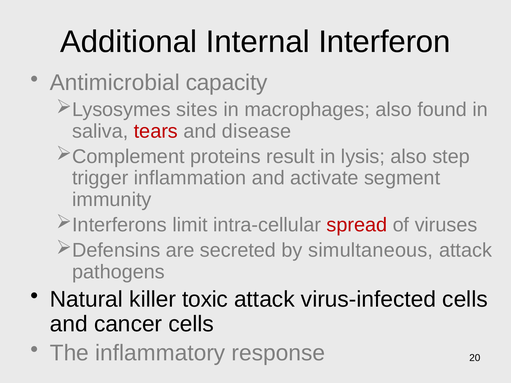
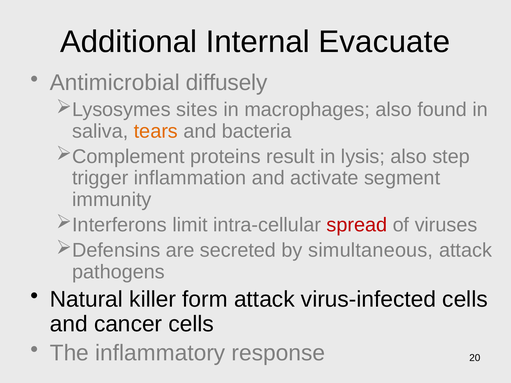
Interferon: Interferon -> Evacuate
capacity: capacity -> diffusely
tears colour: red -> orange
disease: disease -> bacteria
toxic: toxic -> form
